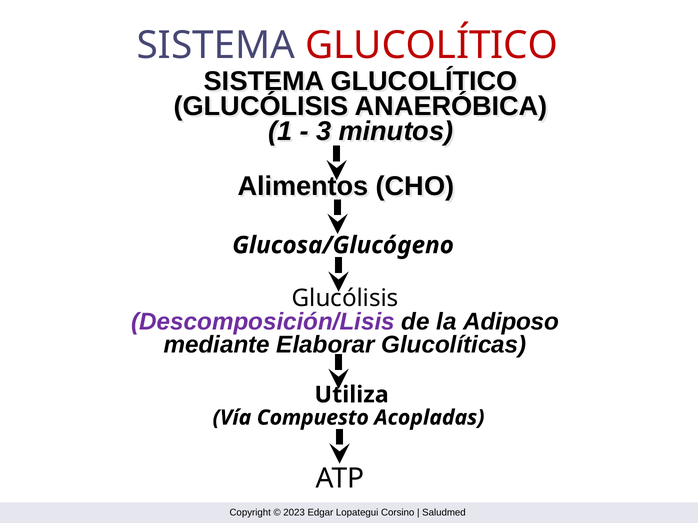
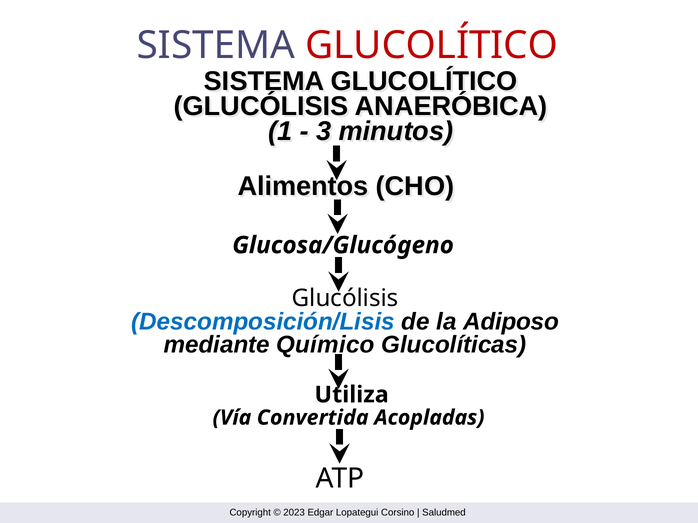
Descomposición/Lisis colour: purple -> blue
Elaborar: Elaborar -> Químico
Compuesto: Compuesto -> Convertida
